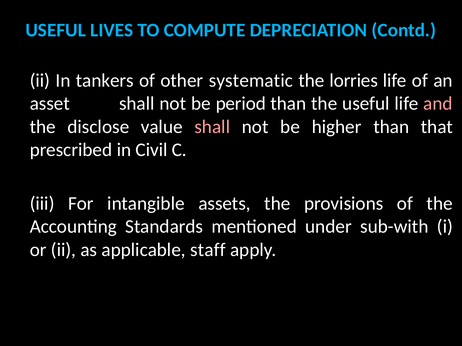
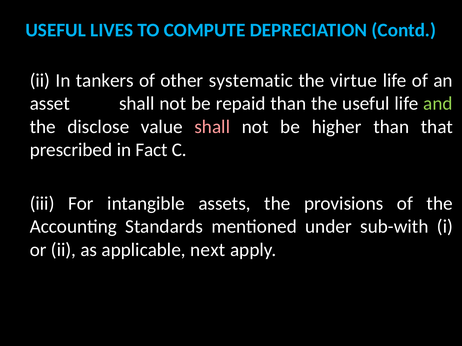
lorries: lorries -> virtue
period: period -> repaid
and colour: pink -> light green
Civil: Civil -> Fact
staff: staff -> next
